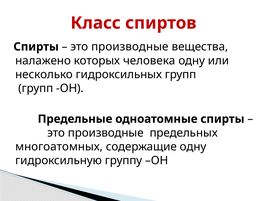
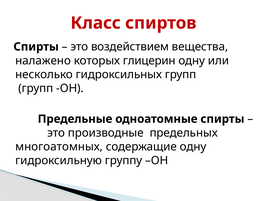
производные at (130, 47): производные -> воздействием
человека: человека -> глицерин
